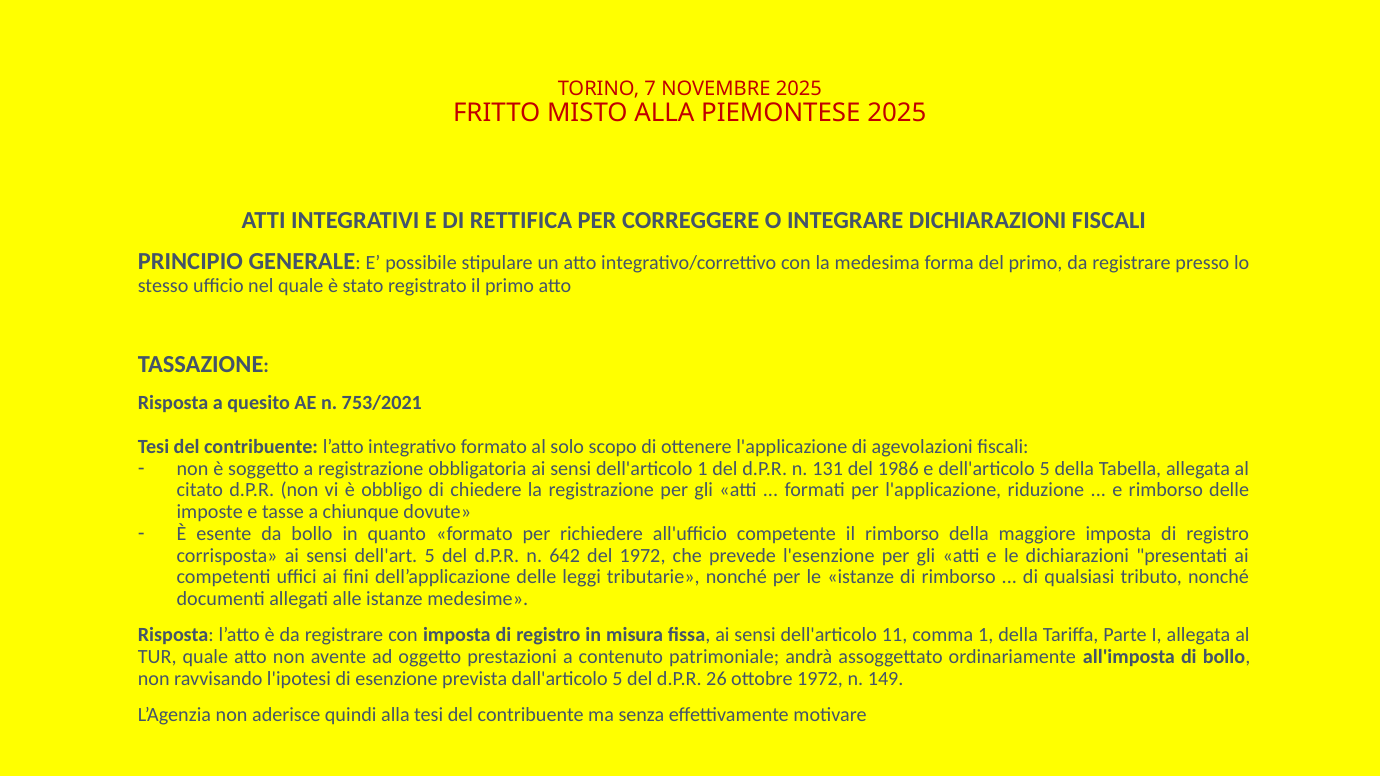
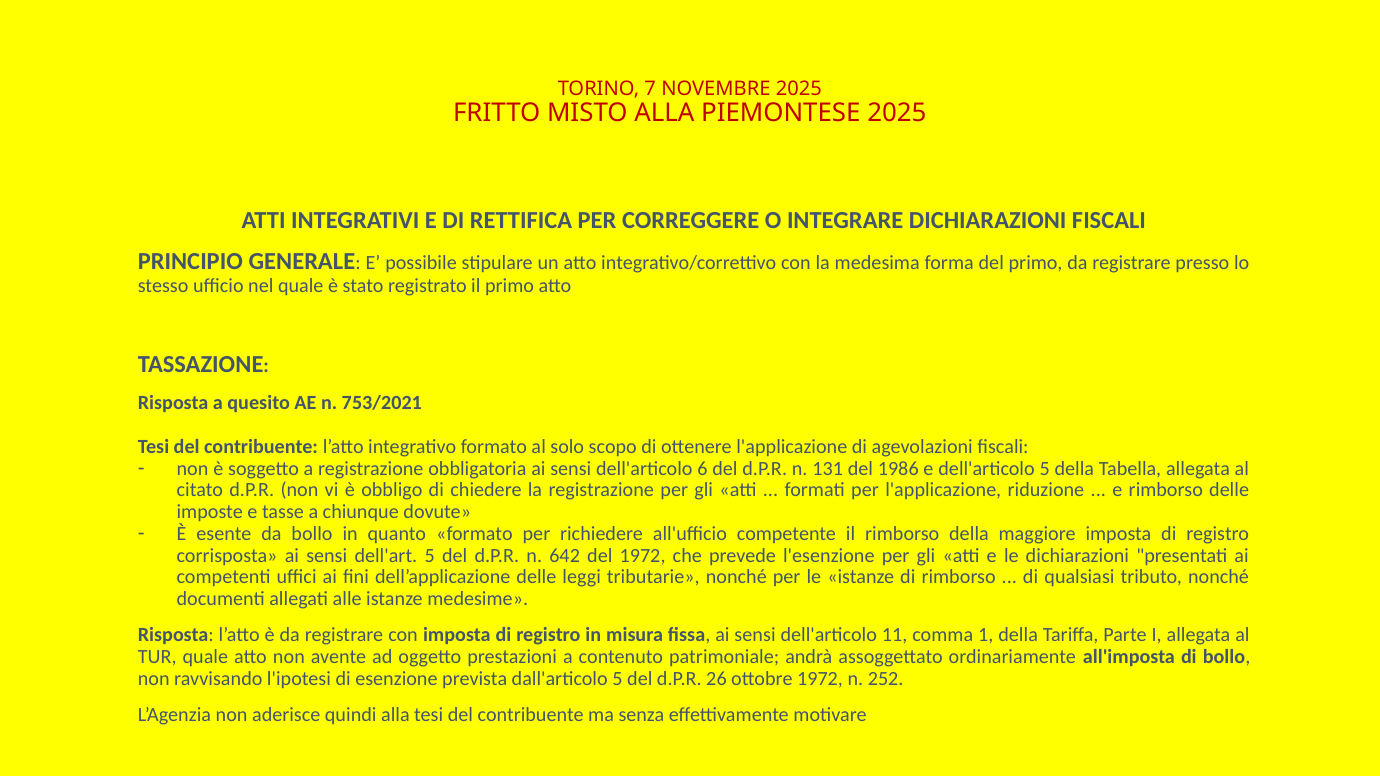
dell'articolo 1: 1 -> 6
149: 149 -> 252
